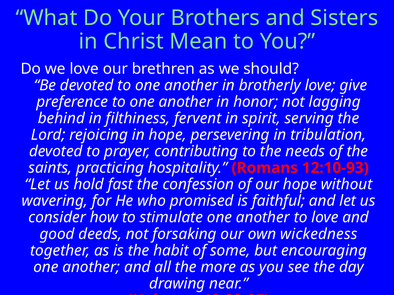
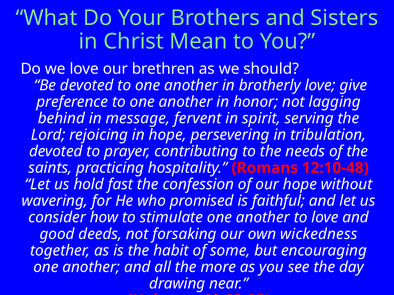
filthiness: filthiness -> message
12:10-93: 12:10-93 -> 12:10-48
